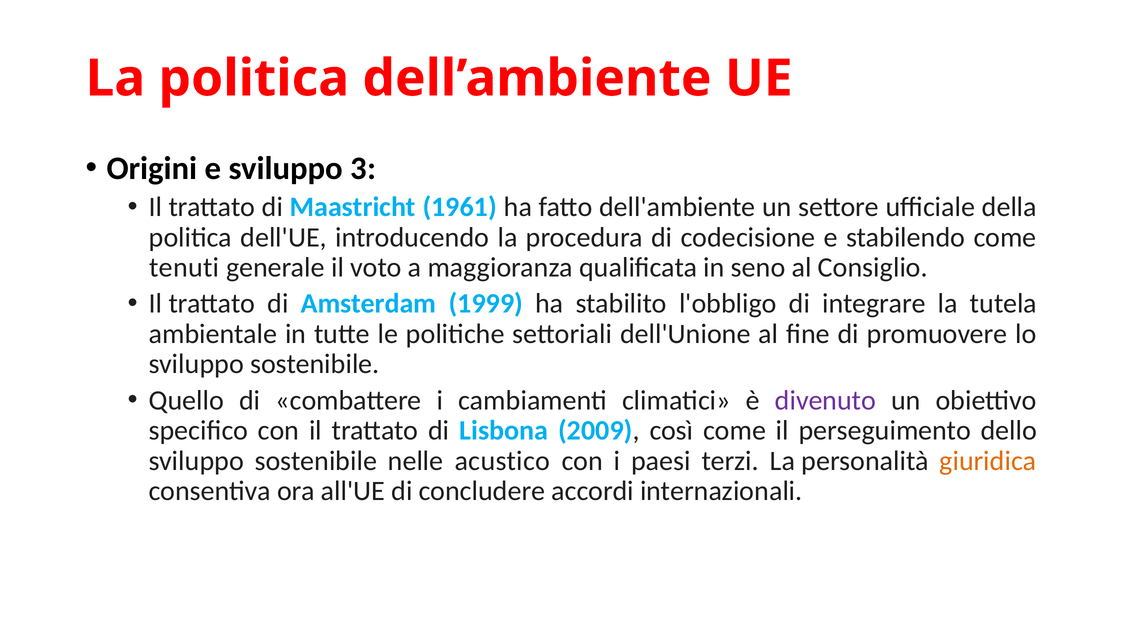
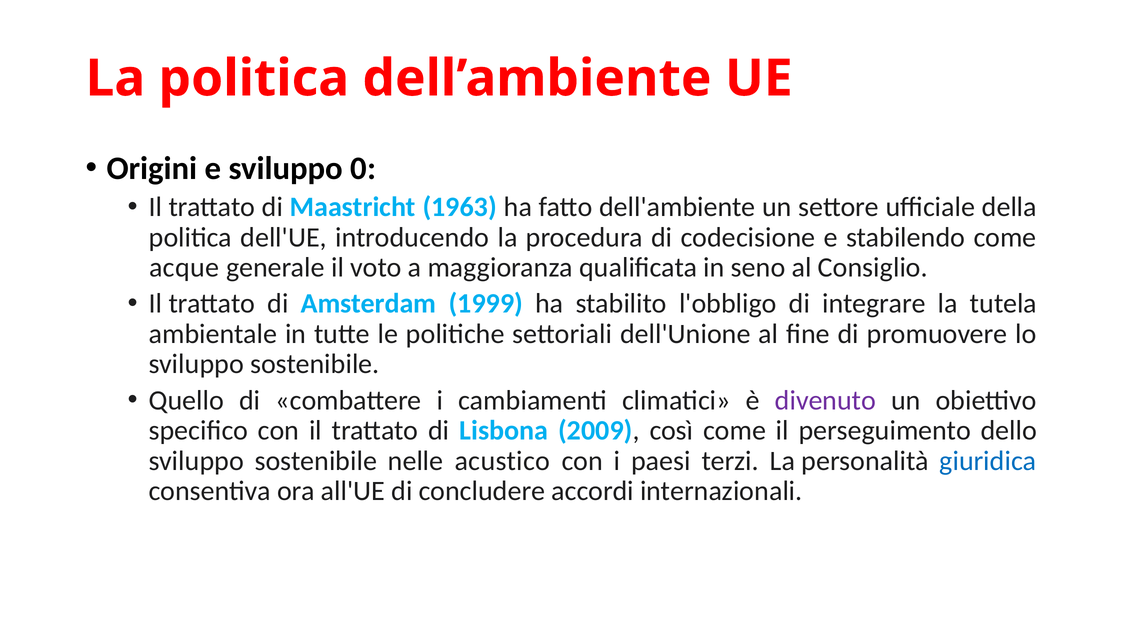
3: 3 -> 0
1961: 1961 -> 1963
tenuti: tenuti -> acque
giuridica colour: orange -> blue
